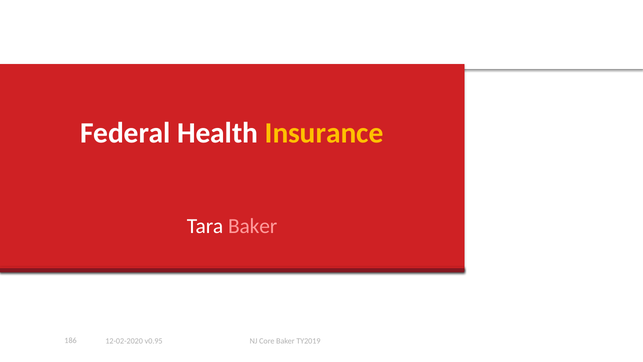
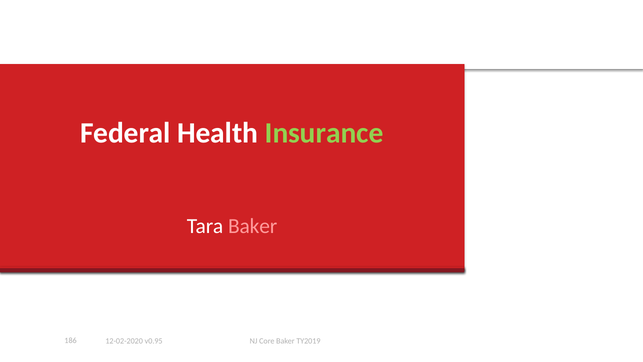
Insurance colour: yellow -> light green
